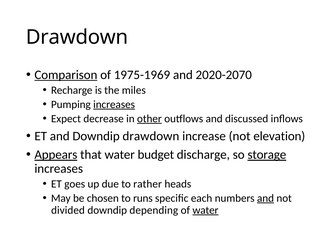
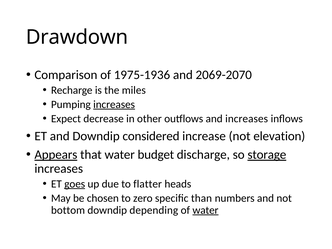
Comparison underline: present -> none
1975-1969: 1975-1969 -> 1975-1936
2020-2070: 2020-2070 -> 2069-2070
other underline: present -> none
and discussed: discussed -> increases
Downdip drawdown: drawdown -> considered
goes underline: none -> present
rather: rather -> flatter
runs: runs -> zero
each: each -> than
and at (266, 198) underline: present -> none
divided: divided -> bottom
